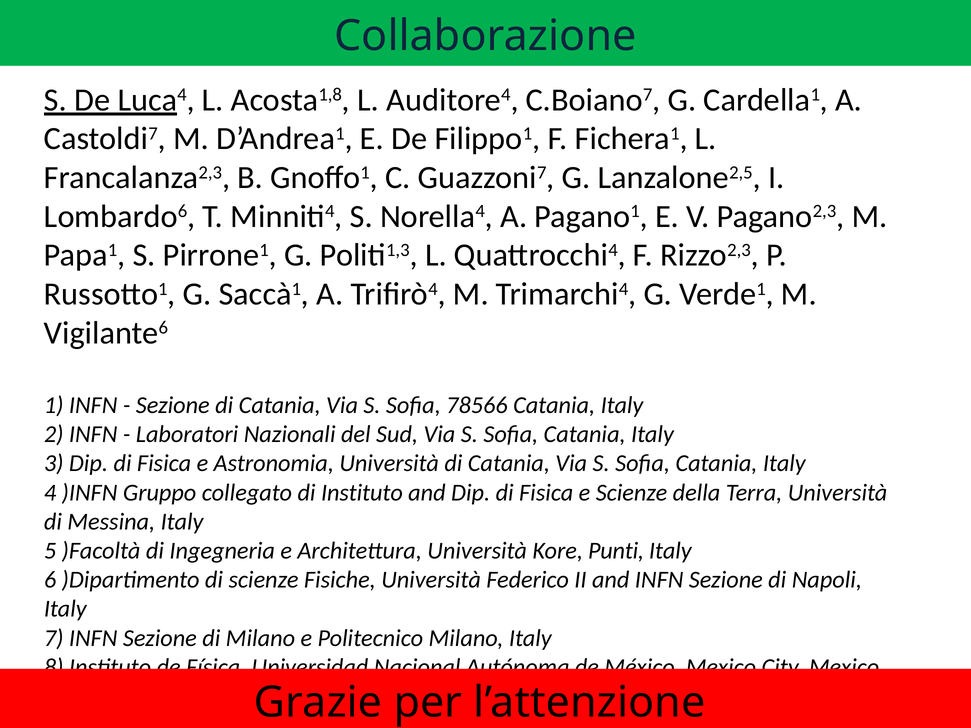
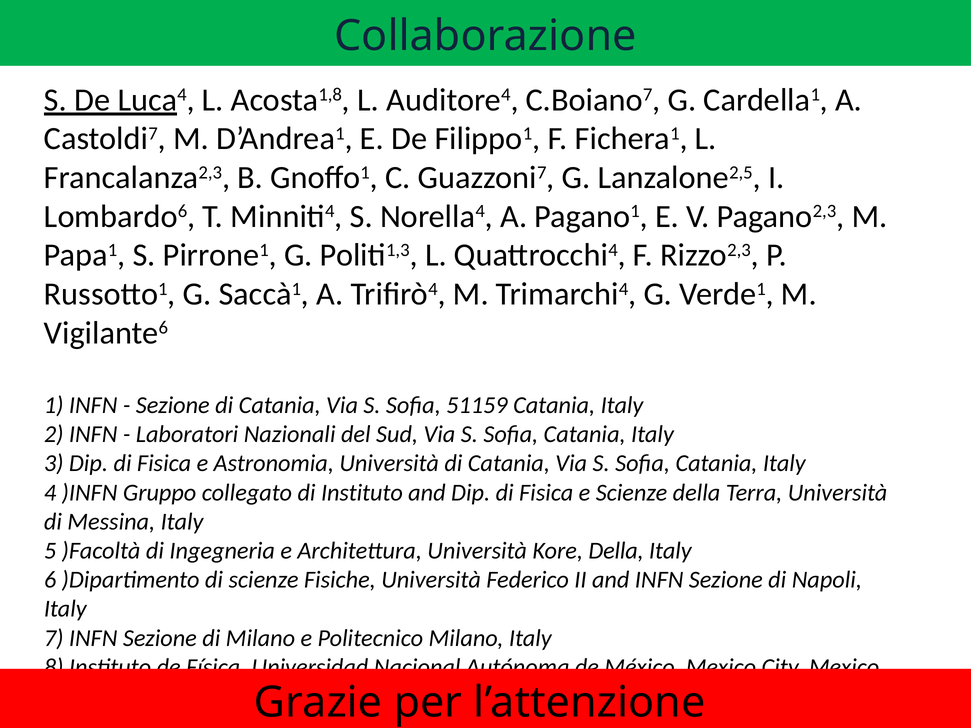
78566: 78566 -> 51159
Kore Punti: Punti -> Della
